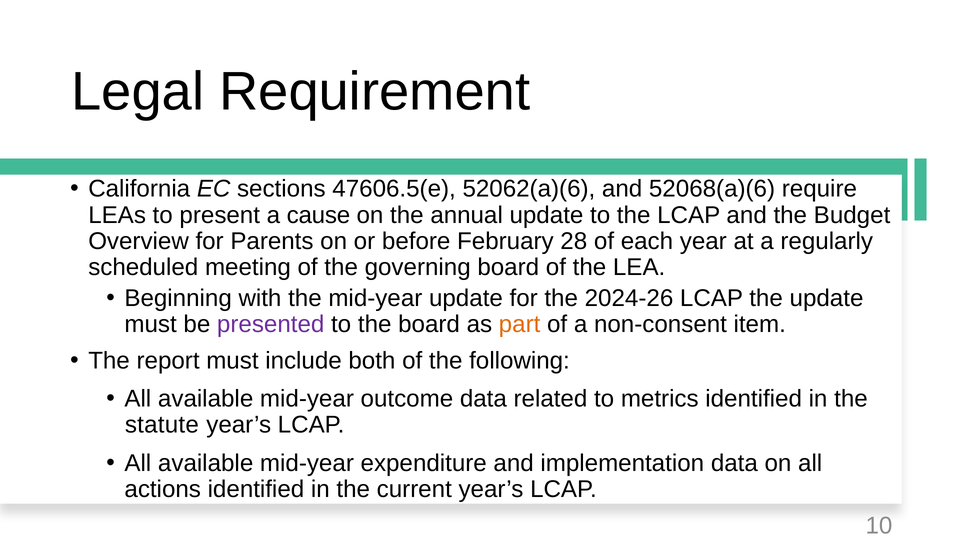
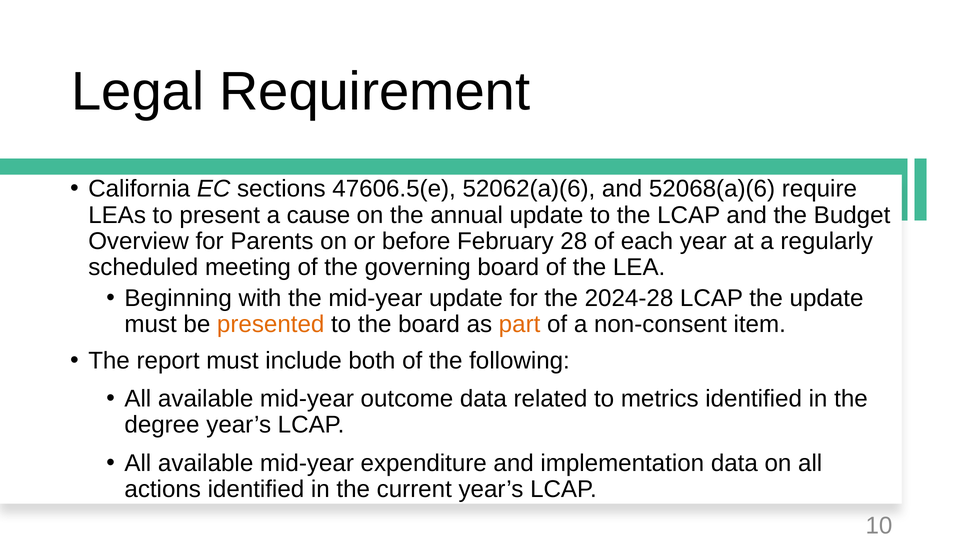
2024-26: 2024-26 -> 2024-28
presented colour: purple -> orange
statute: statute -> degree
